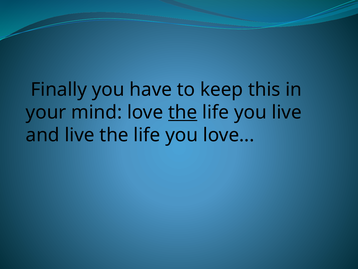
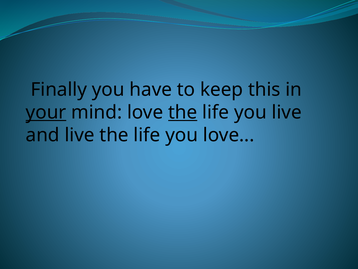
your underline: none -> present
